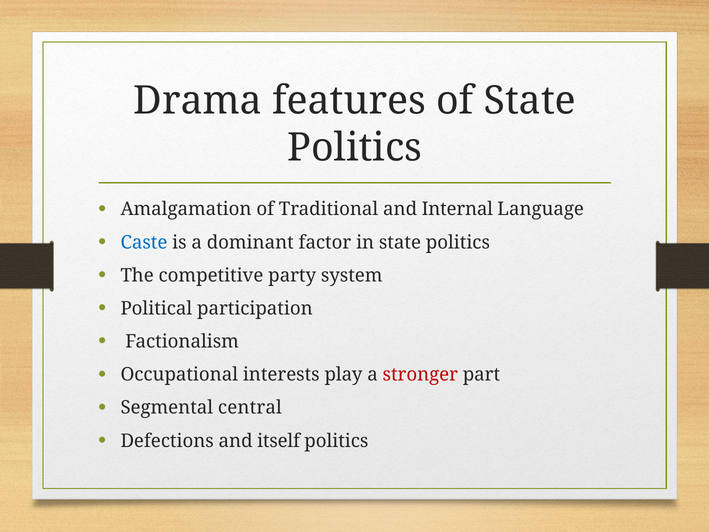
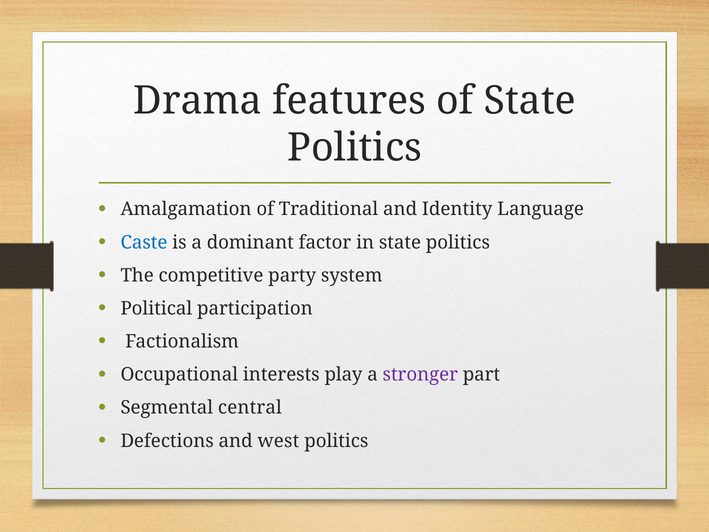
Internal: Internal -> Identity
stronger colour: red -> purple
itself: itself -> west
